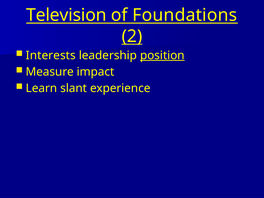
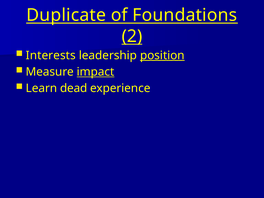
Television: Television -> Duplicate
impact underline: none -> present
slant: slant -> dead
